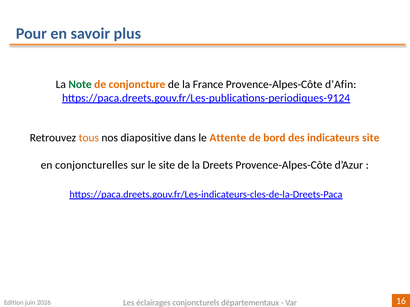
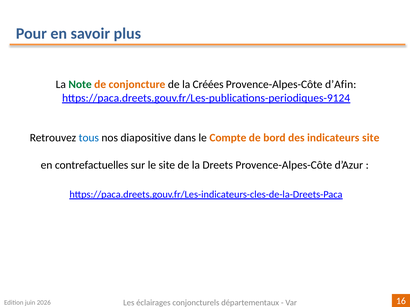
France: France -> Créées
tous colour: orange -> blue
Attente: Attente -> Compte
conjoncturelles: conjoncturelles -> contrefactuelles
